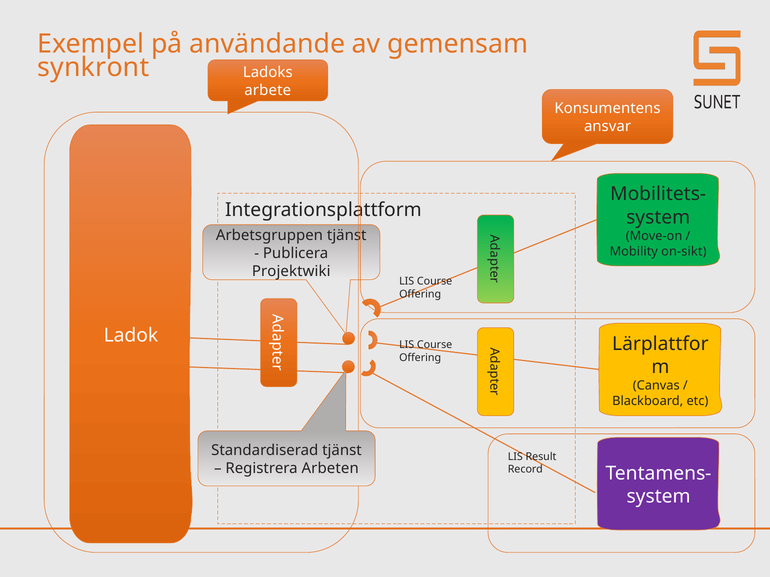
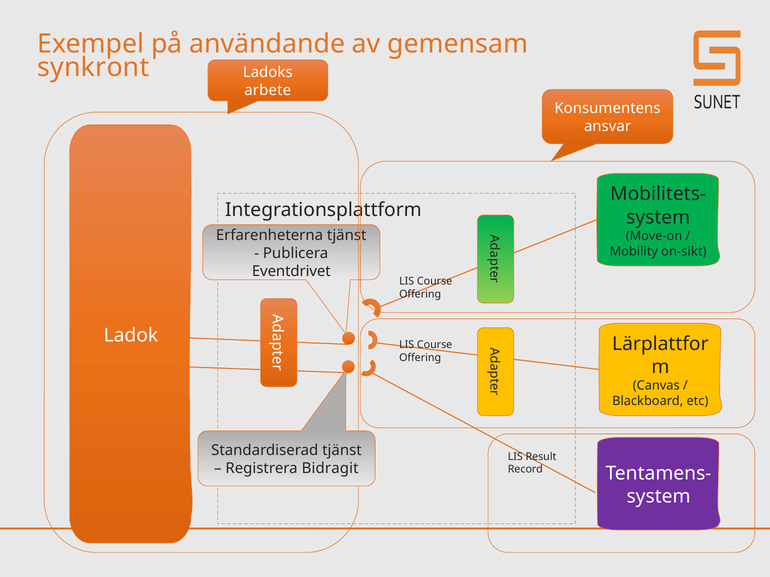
Arbetsgruppen: Arbetsgruppen -> Erfarenheterna
Projektwiki: Projektwiki -> Eventdrivet
Arbeten: Arbeten -> Bidragit
